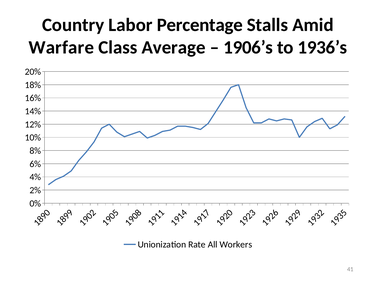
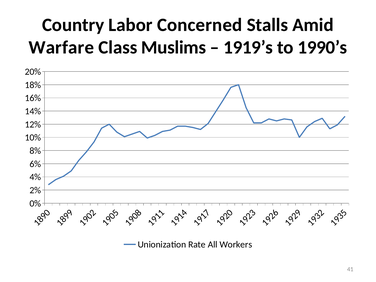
Percentage: Percentage -> Concerned
Average: Average -> Muslims
1906’s: 1906’s -> 1919’s
1936’s: 1936’s -> 1990’s
